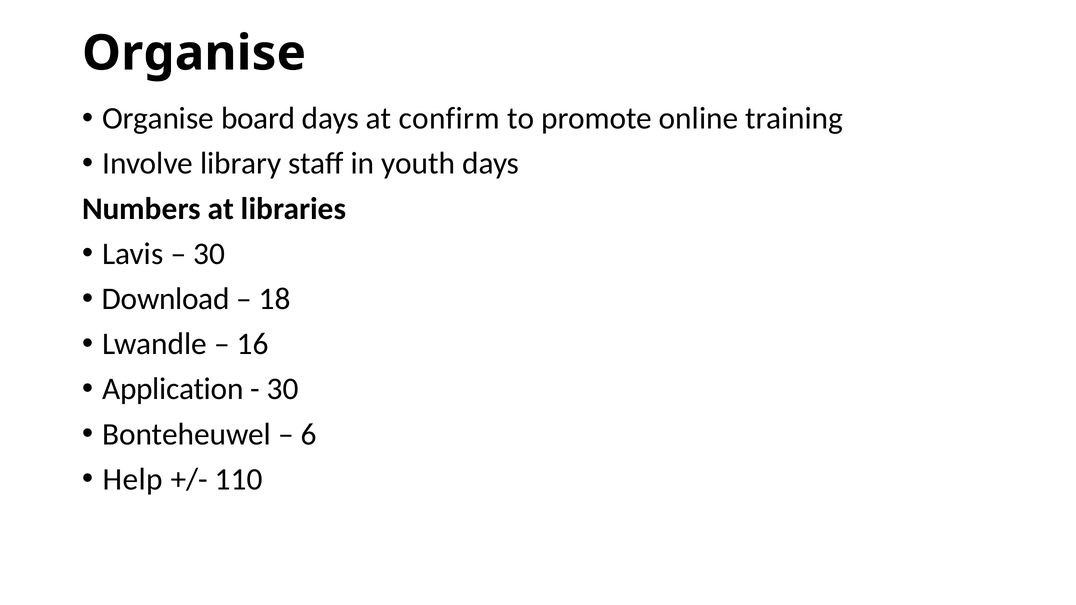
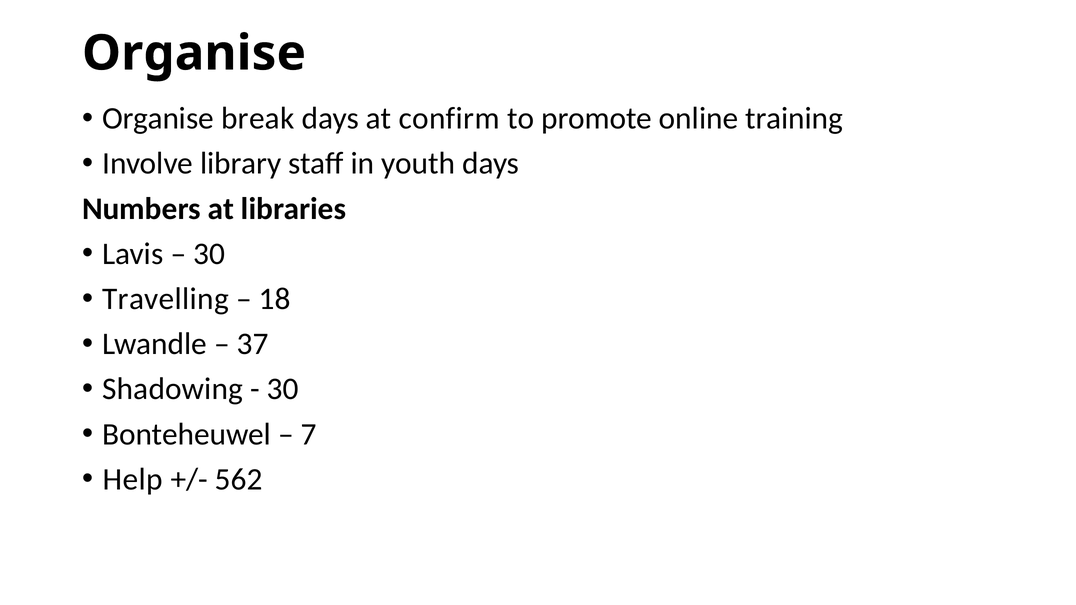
board: board -> break
Download: Download -> Travelling
16: 16 -> 37
Application: Application -> Shadowing
6: 6 -> 7
110: 110 -> 562
